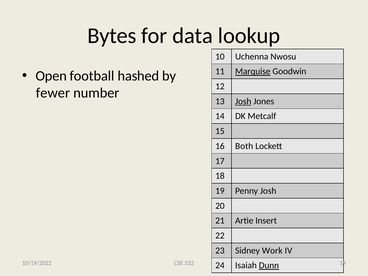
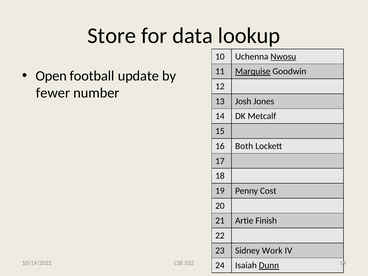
Bytes: Bytes -> Store
Nwosu underline: none -> present
hashed: hashed -> update
Josh at (243, 101) underline: present -> none
Penny Josh: Josh -> Cost
Insert: Insert -> Finish
